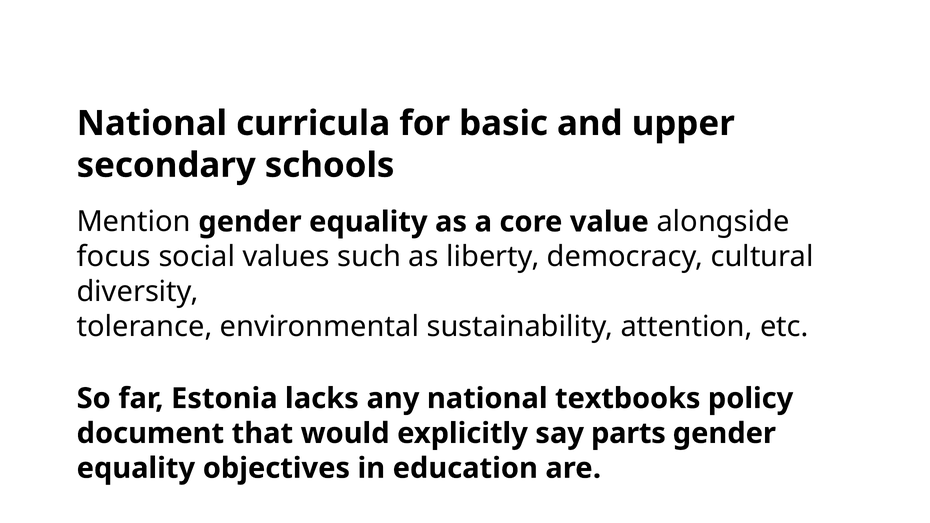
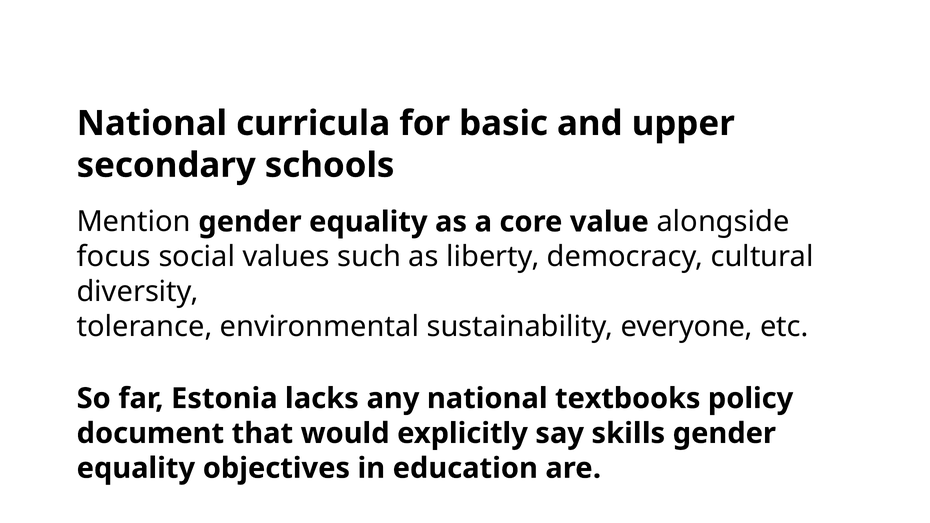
attention: attention -> everyone
parts: parts -> skills
